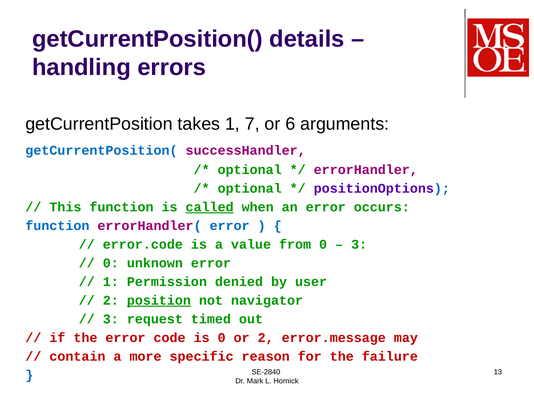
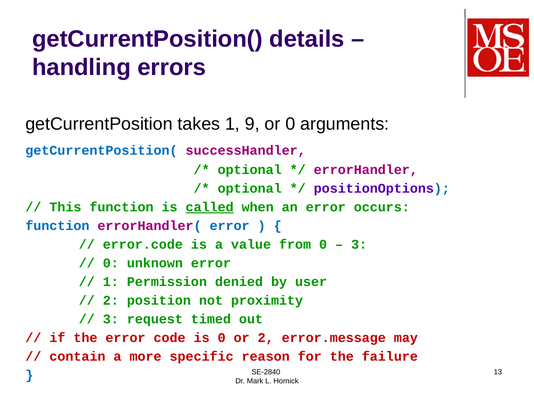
7: 7 -> 9
or 6: 6 -> 0
position underline: present -> none
navigator: navigator -> proximity
